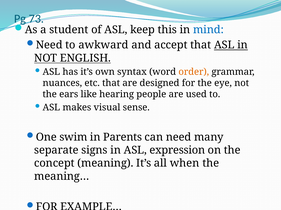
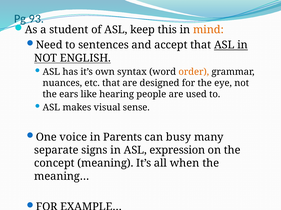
73: 73 -> 93
mind colour: blue -> orange
awkward: awkward -> sentences
swim: swim -> voice
can need: need -> busy
